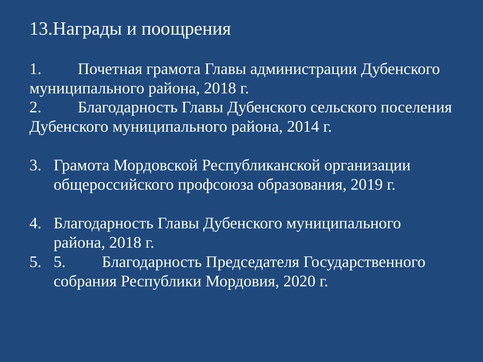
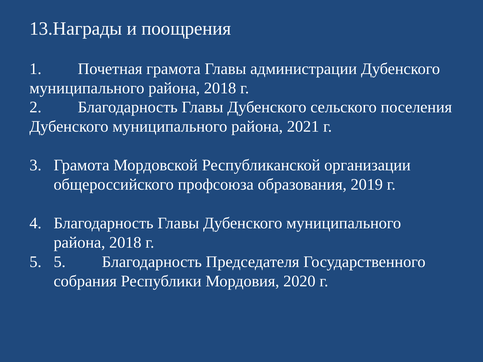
2014: 2014 -> 2021
